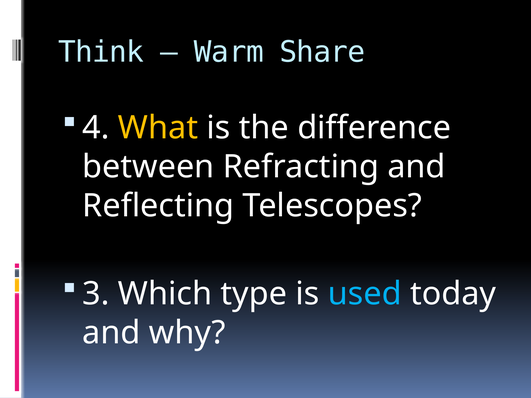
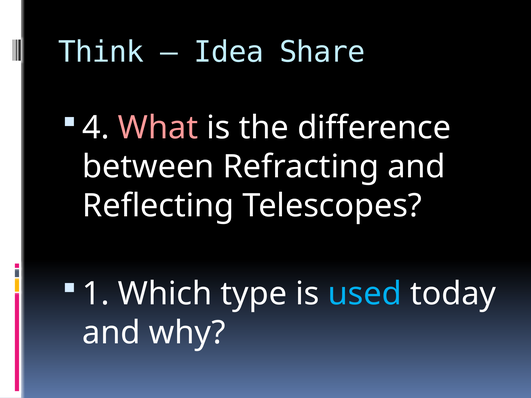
Warm: Warm -> Idea
What colour: yellow -> pink
3: 3 -> 1
